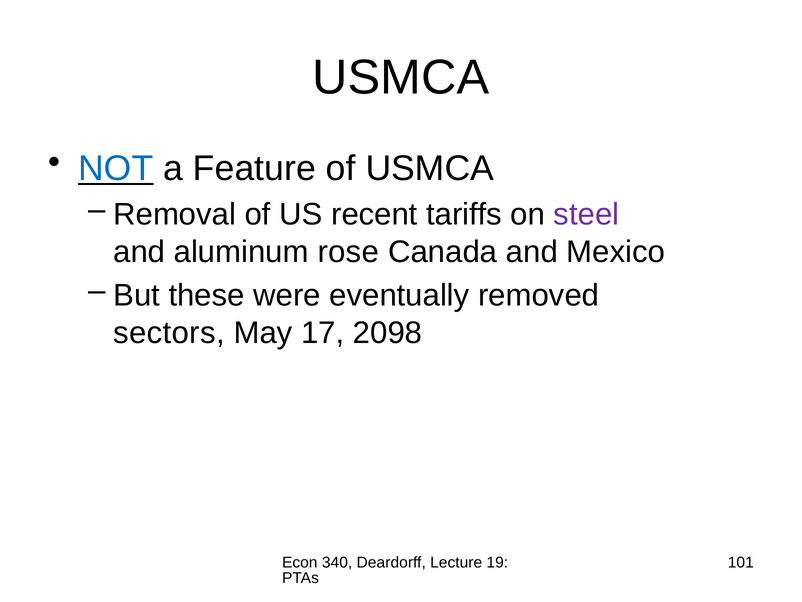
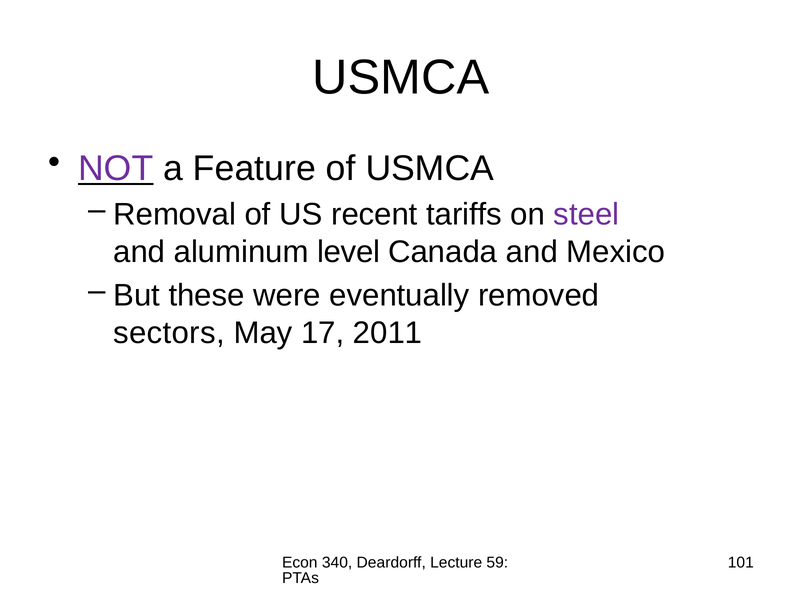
NOT colour: blue -> purple
rose: rose -> level
2098: 2098 -> 2011
19: 19 -> 59
